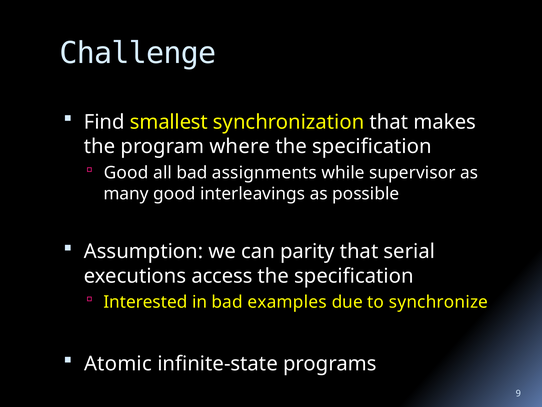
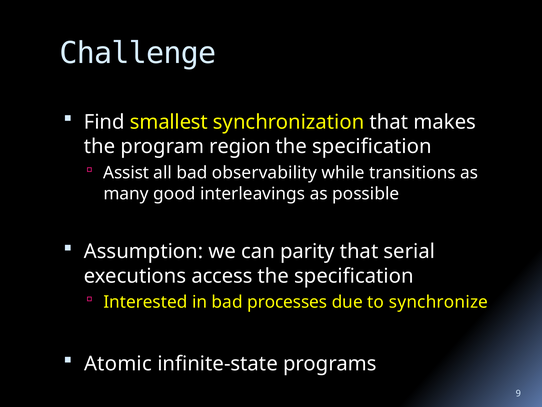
where: where -> region
Good at (126, 173): Good -> Assist
assignments: assignments -> observability
supervisor: supervisor -> transitions
examples: examples -> processes
